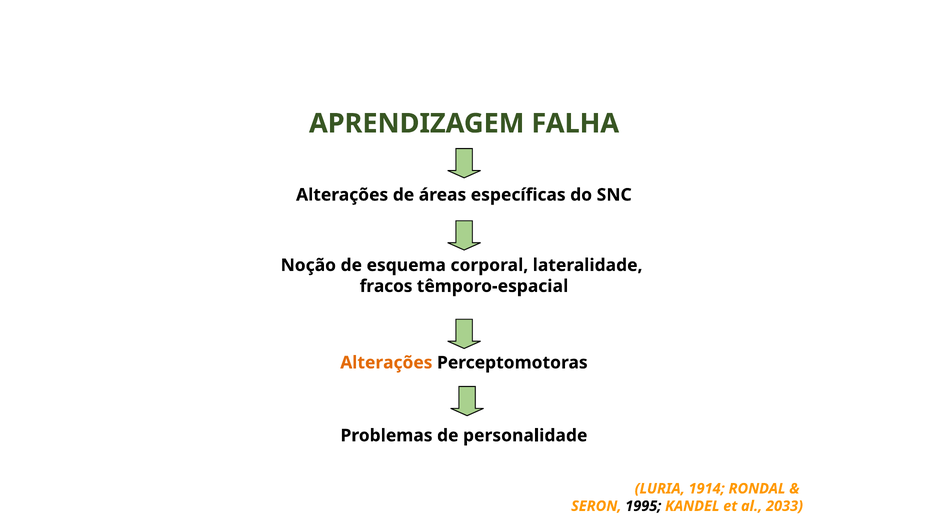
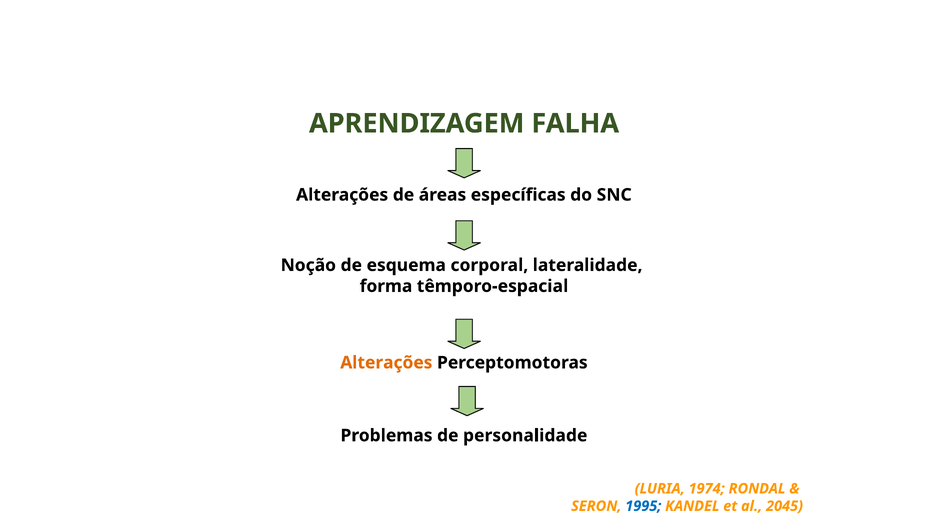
fracos: fracos -> forma
1914: 1914 -> 1974
1995 colour: black -> blue
2033: 2033 -> 2045
